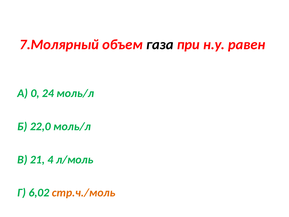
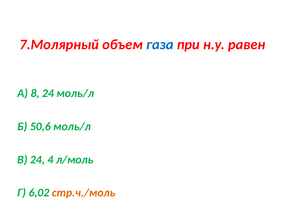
газа colour: black -> blue
0: 0 -> 8
22,0: 22,0 -> 50,6
В 21: 21 -> 24
